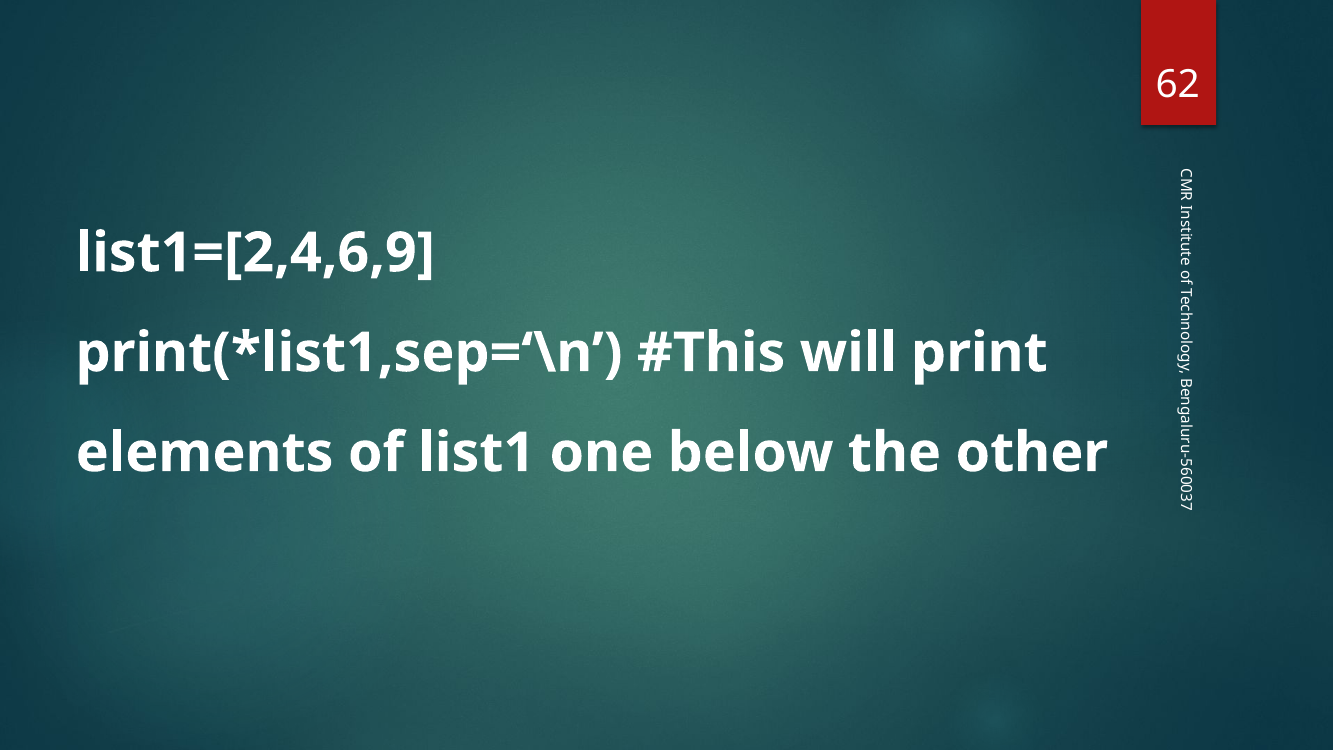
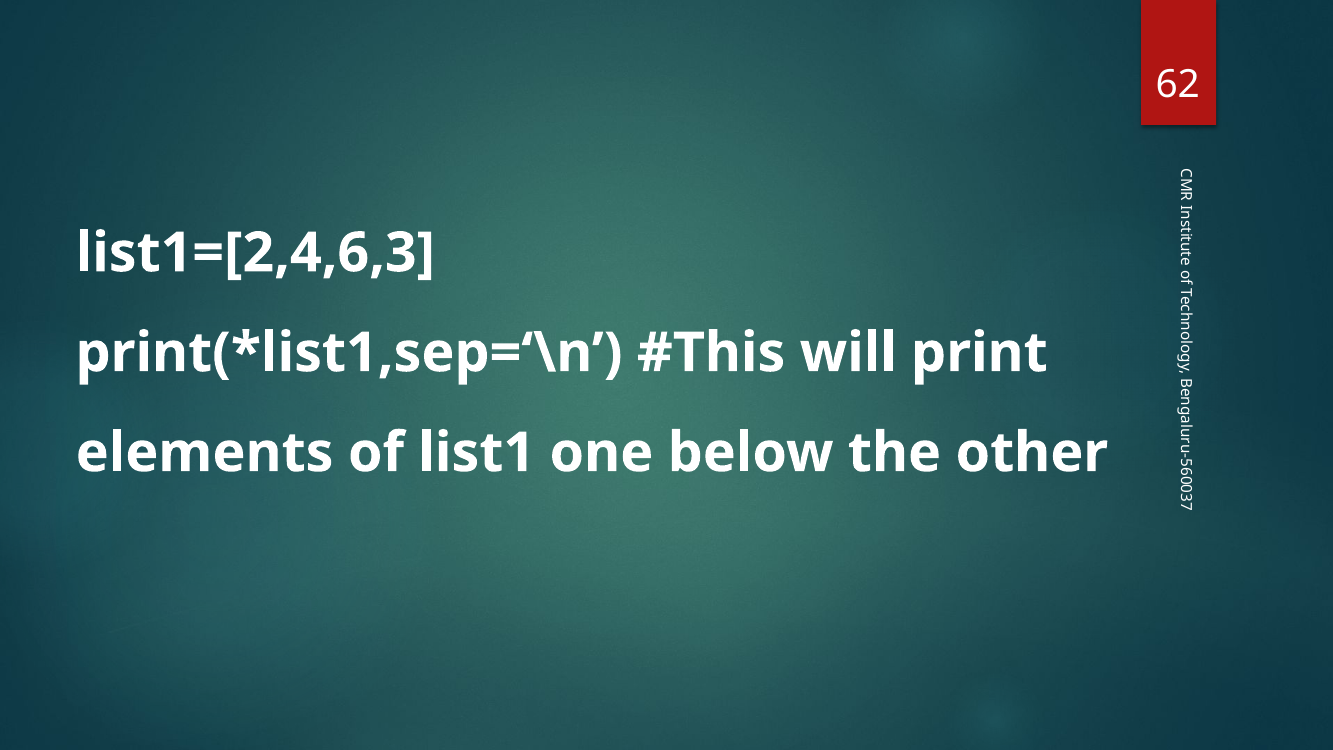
list1=[2,4,6,9: list1=[2,4,6,9 -> list1=[2,4,6,3
